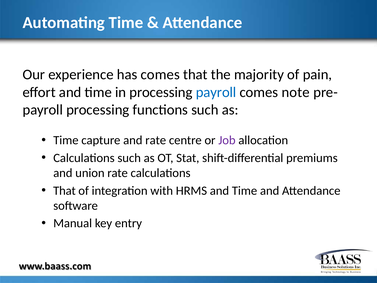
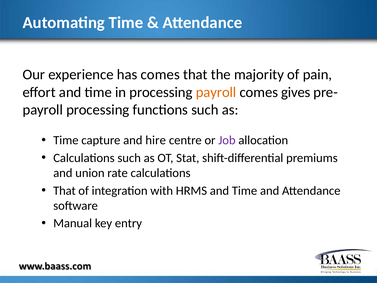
payroll at (216, 92) colour: blue -> orange
note: note -> gives
and rate: rate -> hire
